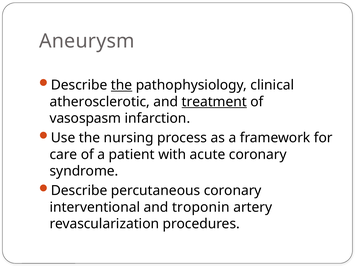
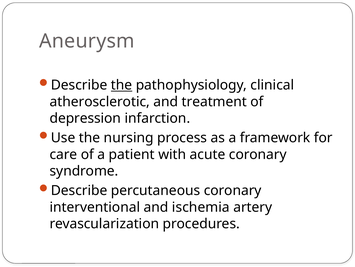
treatment underline: present -> none
vasospasm: vasospasm -> depression
troponin: troponin -> ischemia
